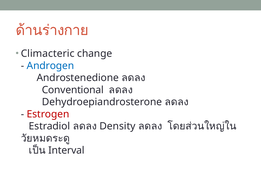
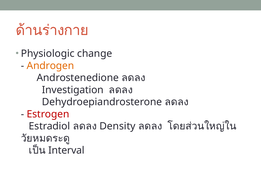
Climacteric: Climacteric -> Physiologic
Androgen colour: blue -> orange
Conventional: Conventional -> Investigation
